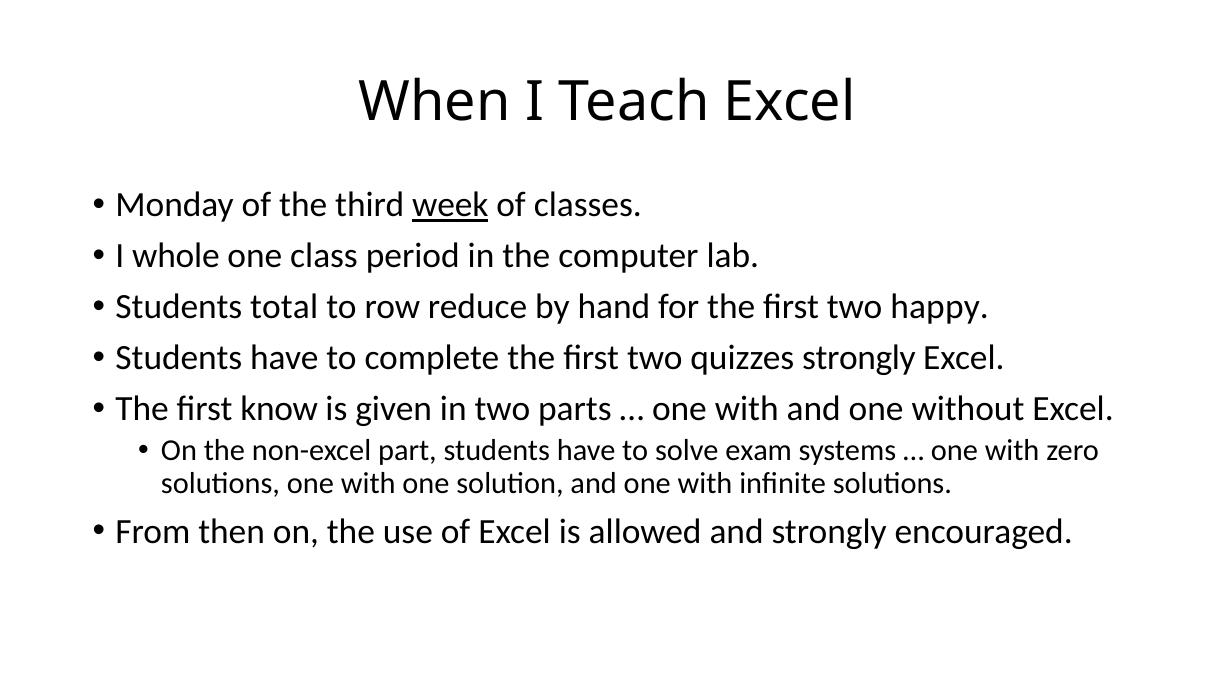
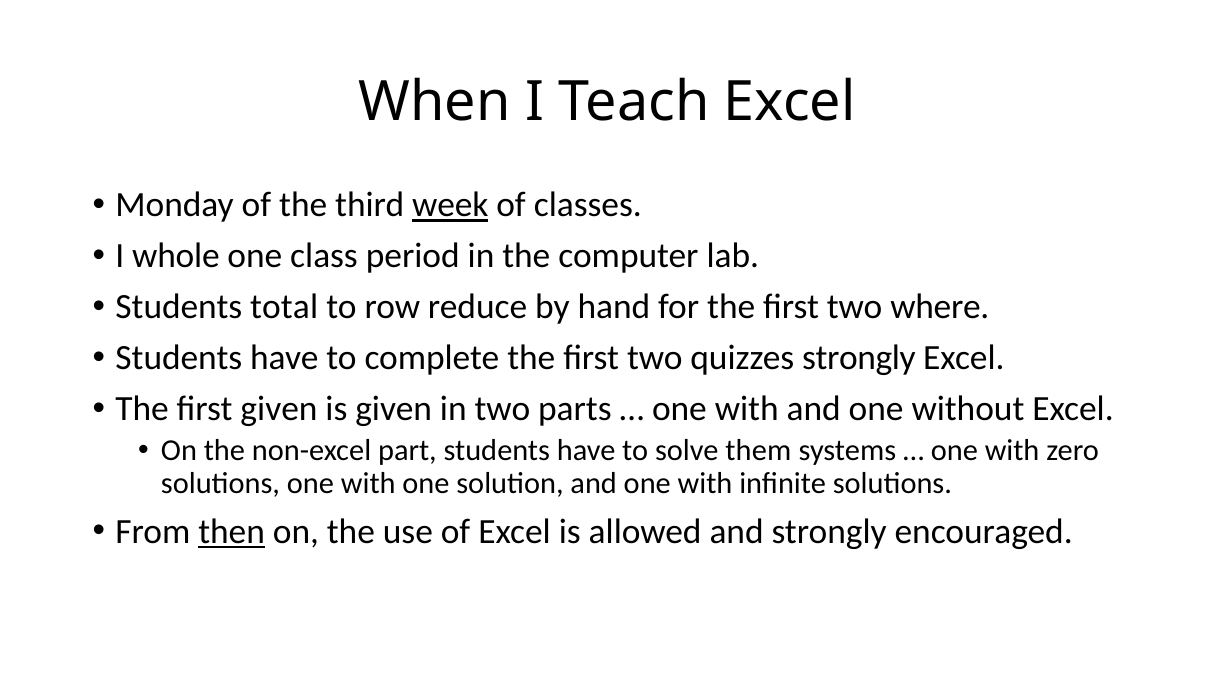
happy: happy -> where
first know: know -> given
exam: exam -> them
then underline: none -> present
